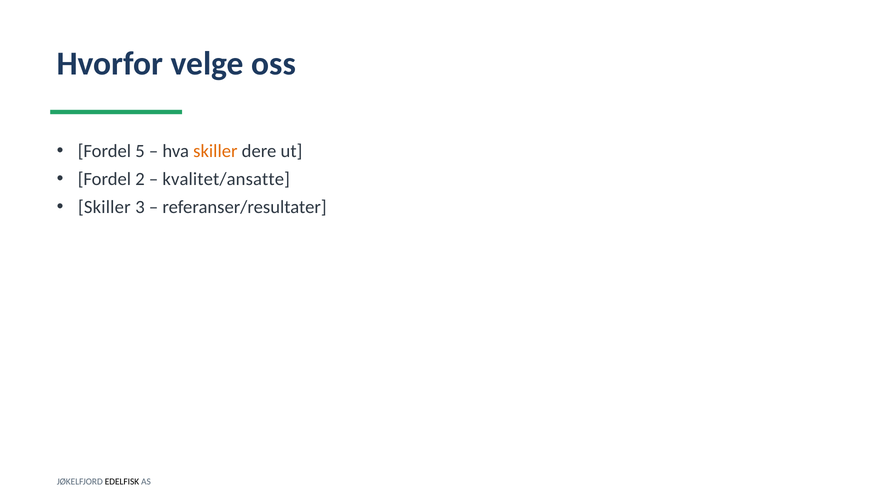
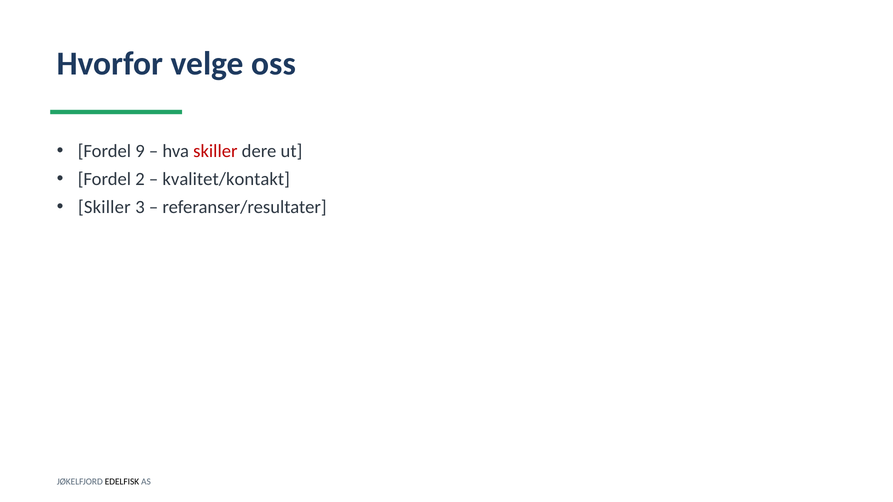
5: 5 -> 9
skiller at (215, 151) colour: orange -> red
kvalitet/ansatte: kvalitet/ansatte -> kvalitet/kontakt
